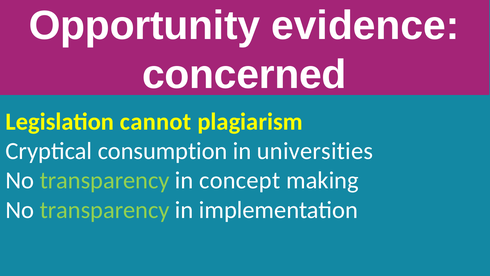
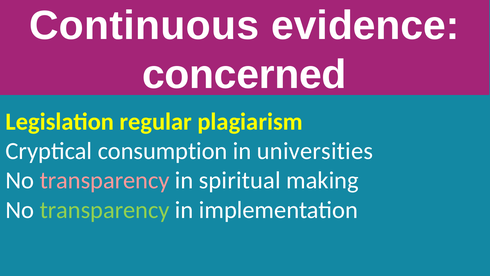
Opportunity: Opportunity -> Continuous
cannot: cannot -> regular
transparency at (105, 180) colour: light green -> pink
concept: concept -> spiritual
